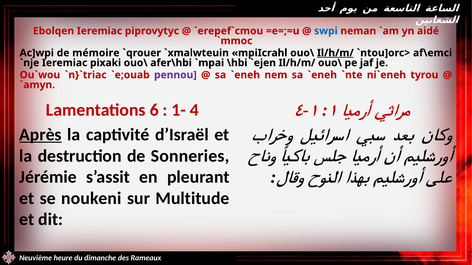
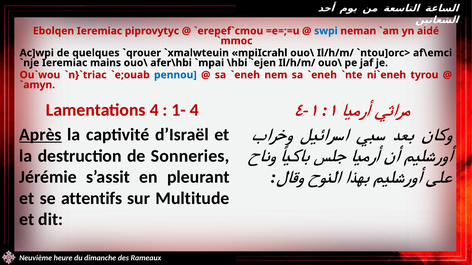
mémoire: mémoire -> quelques
Il/h/m/ at (335, 53) underline: present -> none
pixaki: pixaki -> mains
pennou colour: purple -> blue
Lamentations 6: 6 -> 4
noukeni: noukeni -> attentifs
